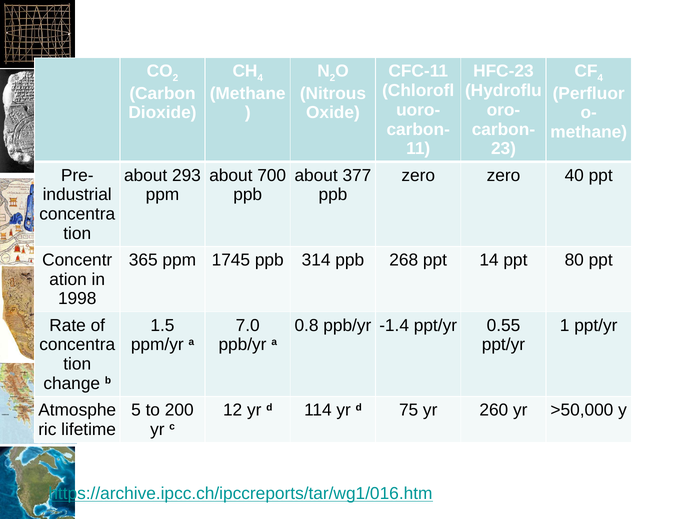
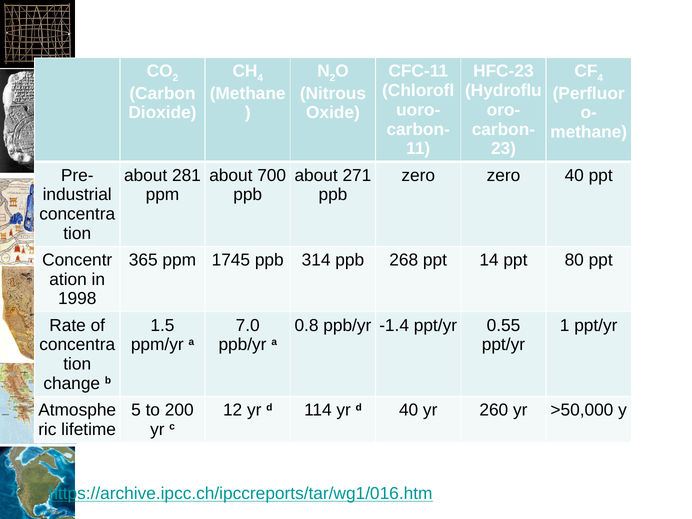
293: 293 -> 281
377: 377 -> 271
d 75: 75 -> 40
